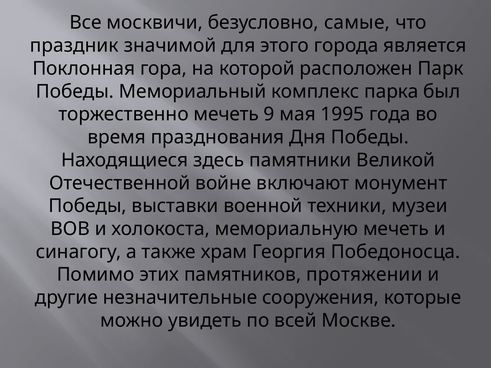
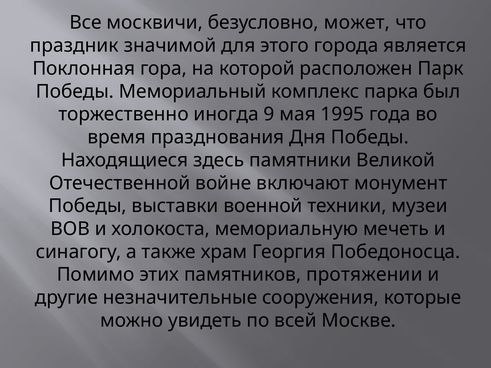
самые: самые -> может
торжественно мечеть: мечеть -> иногда
